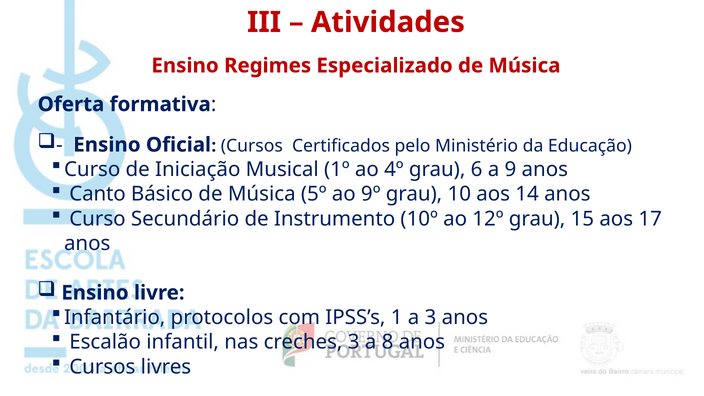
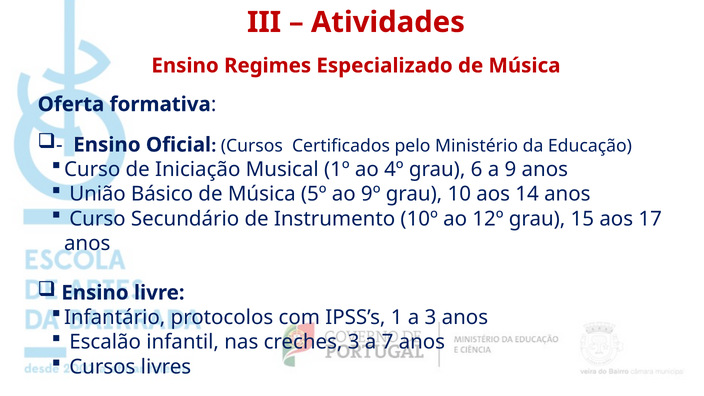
Canto: Canto -> União
8: 8 -> 7
